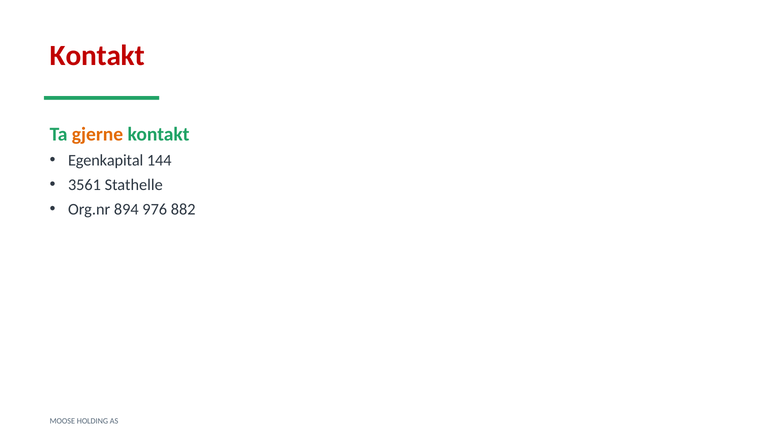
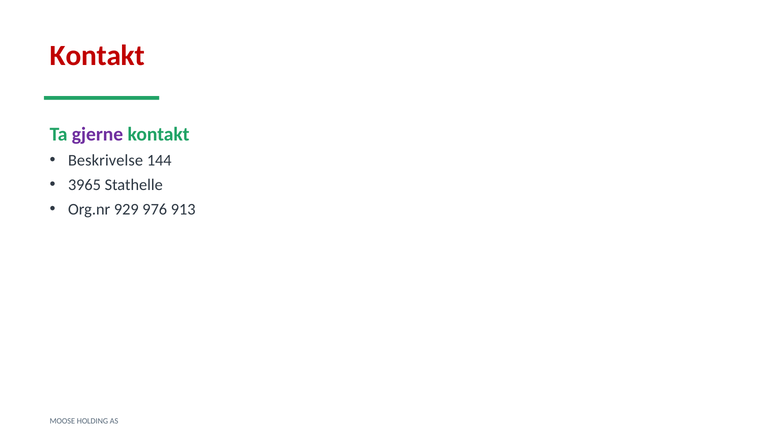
gjerne colour: orange -> purple
Egenkapital: Egenkapital -> Beskrivelse
3561: 3561 -> 3965
894: 894 -> 929
882: 882 -> 913
